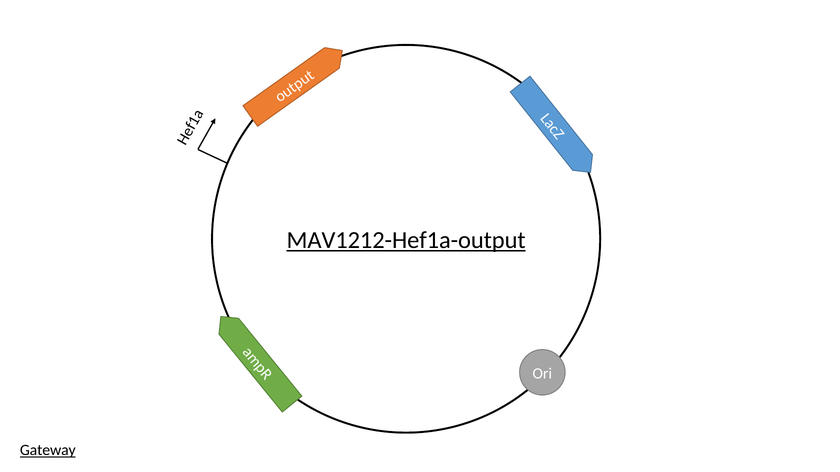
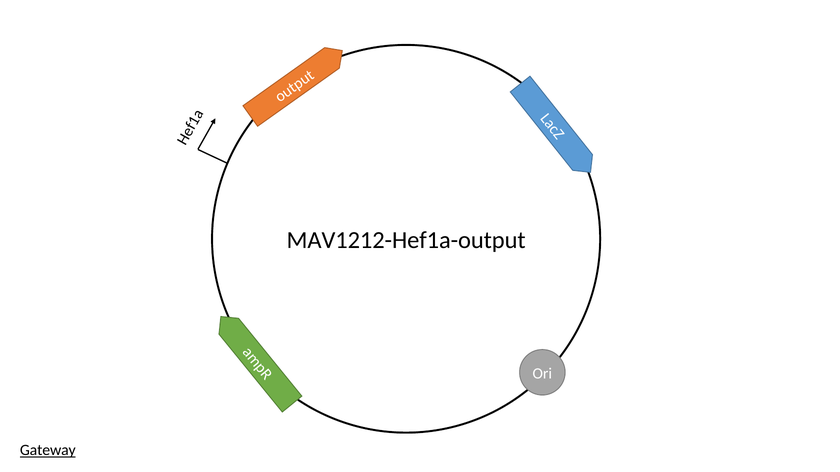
MAV1212-Hef1a-output underline: present -> none
